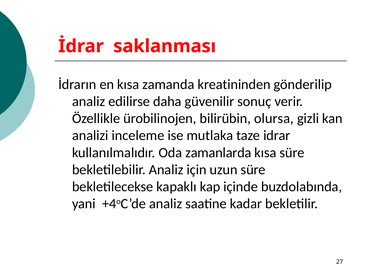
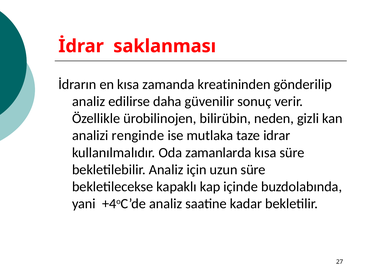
olursa: olursa -> neden
inceleme: inceleme -> renginde
